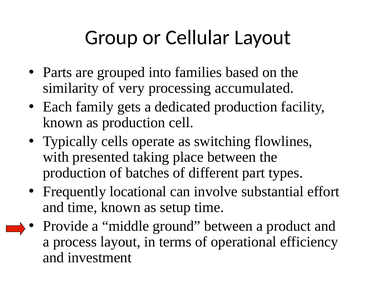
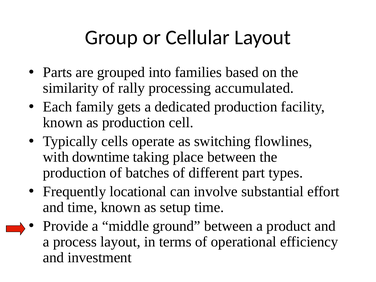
very: very -> rally
presented: presented -> downtime
